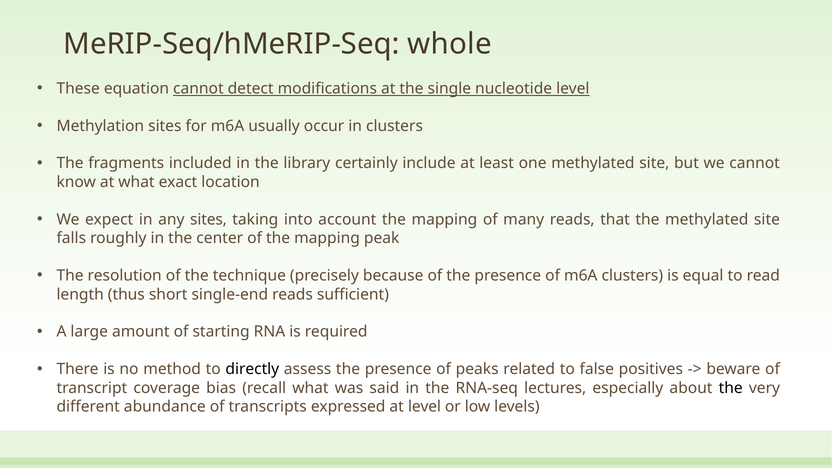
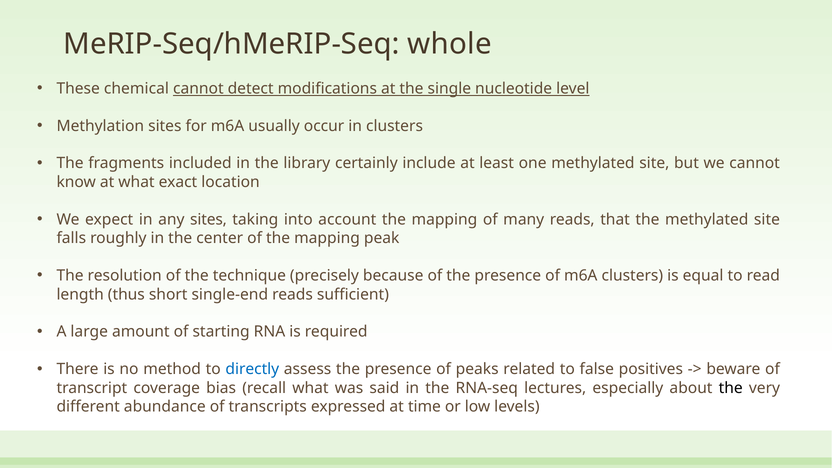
equation: equation -> chemical
directly colour: black -> blue
at level: level -> time
